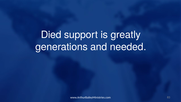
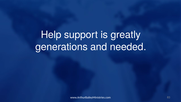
Died: Died -> Help
